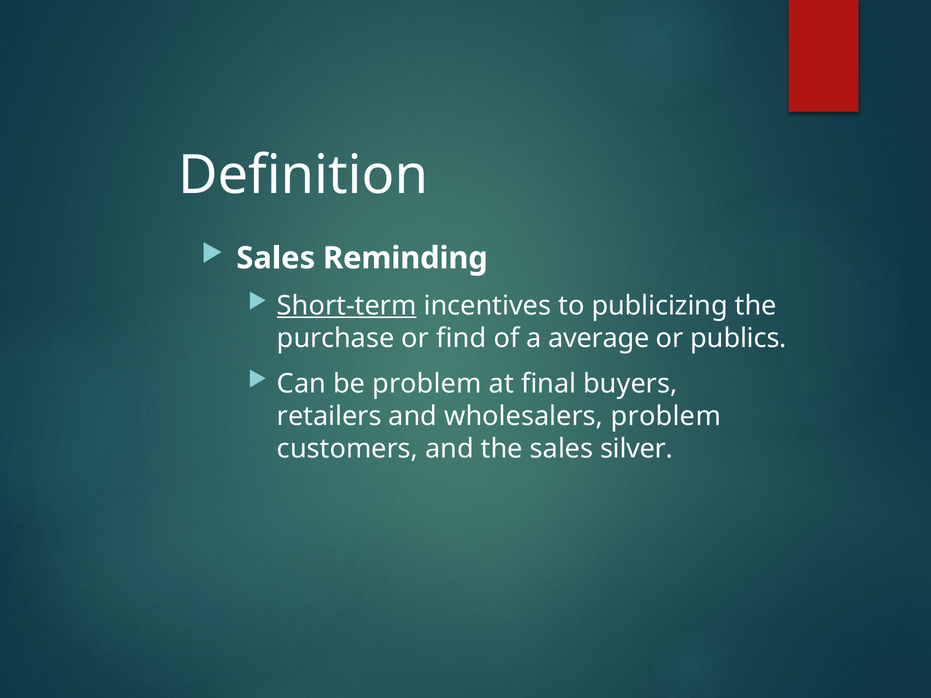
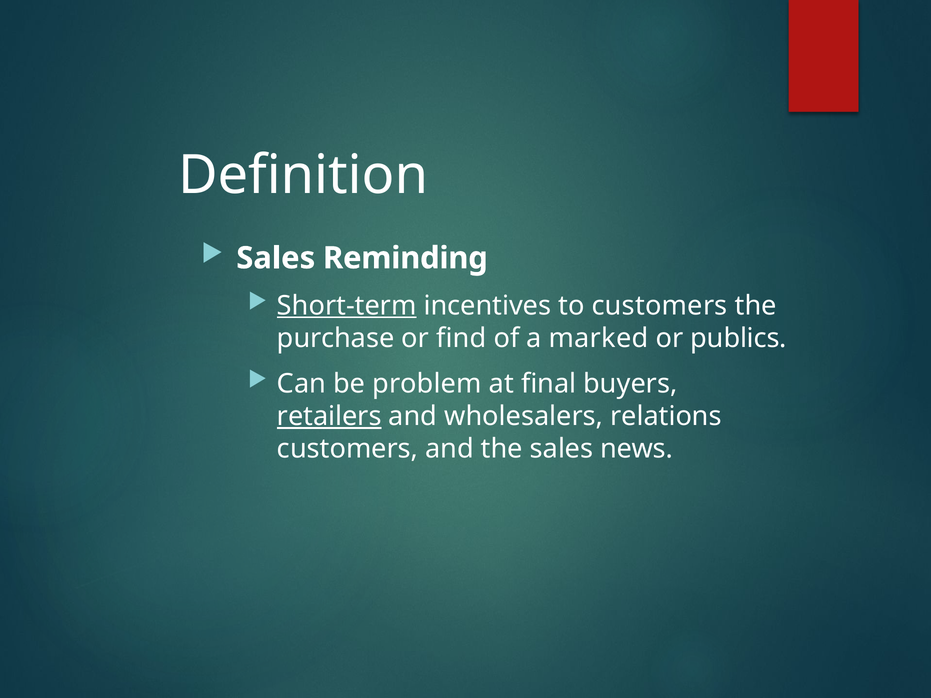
to publicizing: publicizing -> customers
average: average -> marked
retailers underline: none -> present
wholesalers problem: problem -> relations
silver: silver -> news
